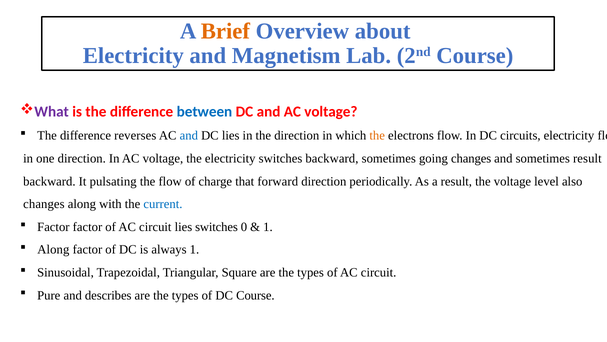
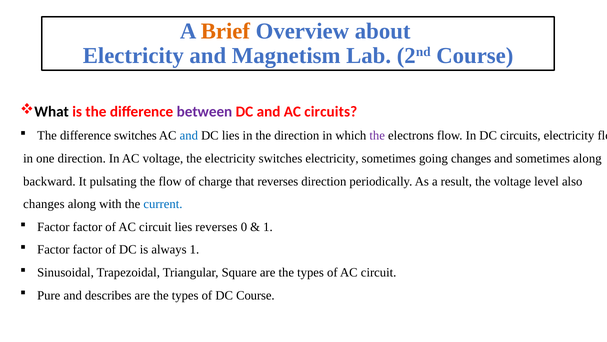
What colour: purple -> black
between colour: blue -> purple
and AC voltage: voltage -> circuits
difference reverses: reverses -> switches
the at (377, 136) colour: orange -> purple
switches backward: backward -> electricity
sometimes result: result -> along
that forward: forward -> reverses
lies switches: switches -> reverses
Along at (53, 249): Along -> Factor
